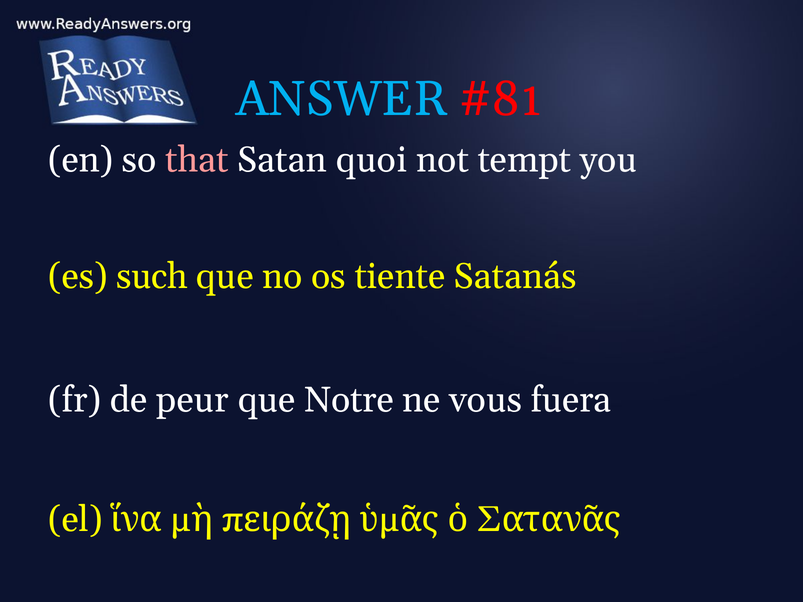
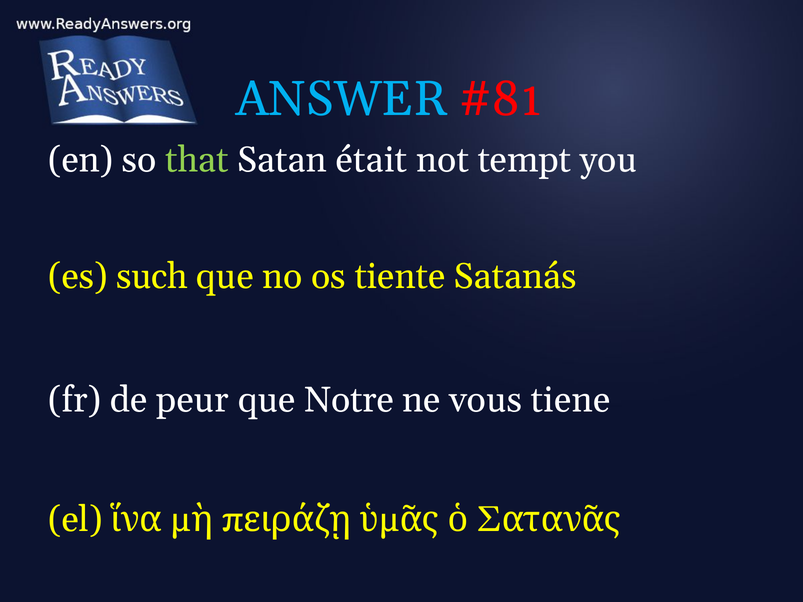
that colour: pink -> light green
quoi: quoi -> était
fuera: fuera -> tiene
